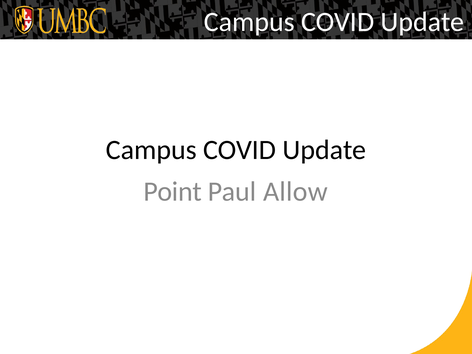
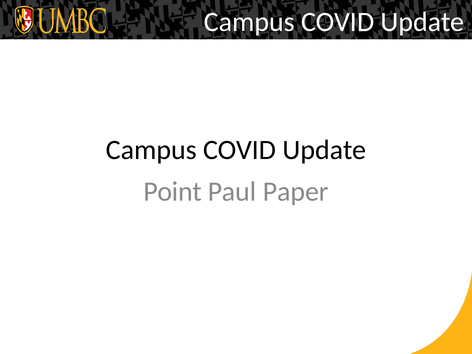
Allow: Allow -> Paper
